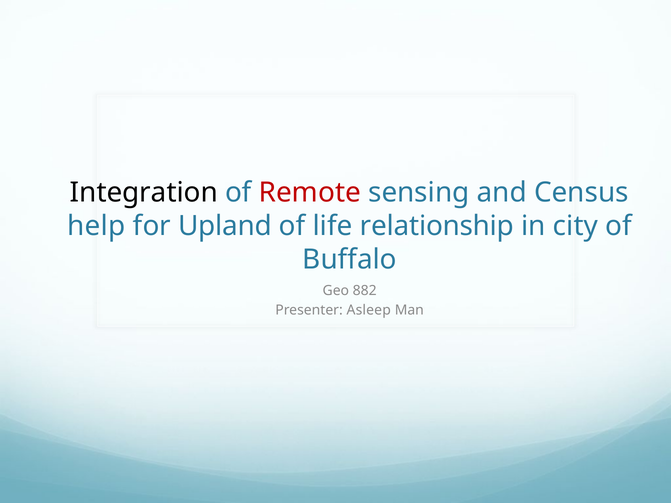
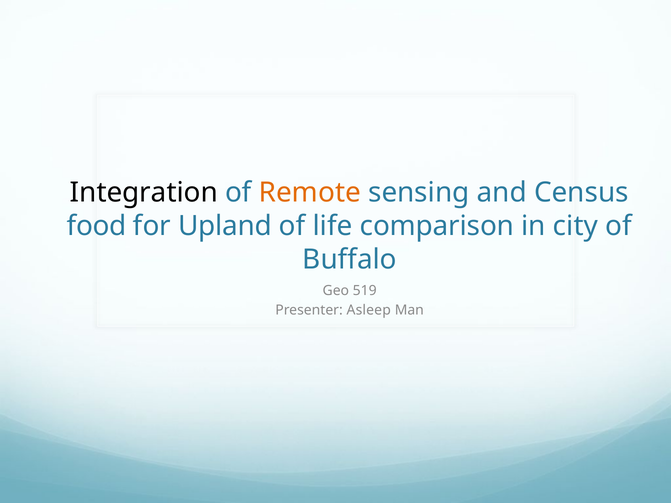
Remote colour: red -> orange
help: help -> food
relationship: relationship -> comparison
882: 882 -> 519
